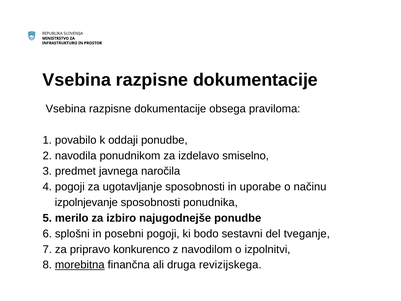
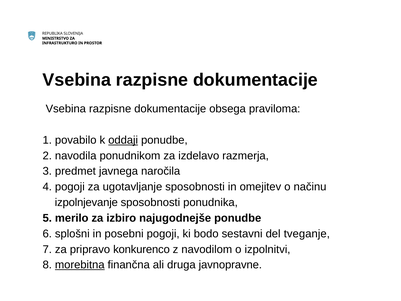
oddaji underline: none -> present
smiselno: smiselno -> razmerja
uporabe: uporabe -> omejitev
revizijskega: revizijskega -> javnopravne
